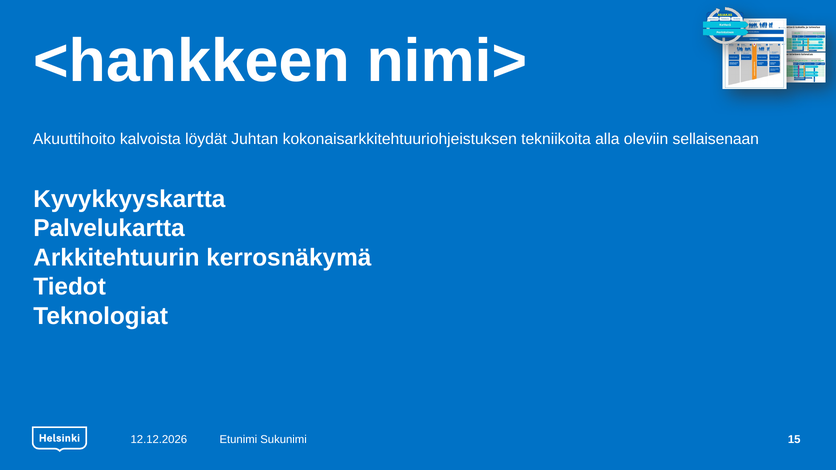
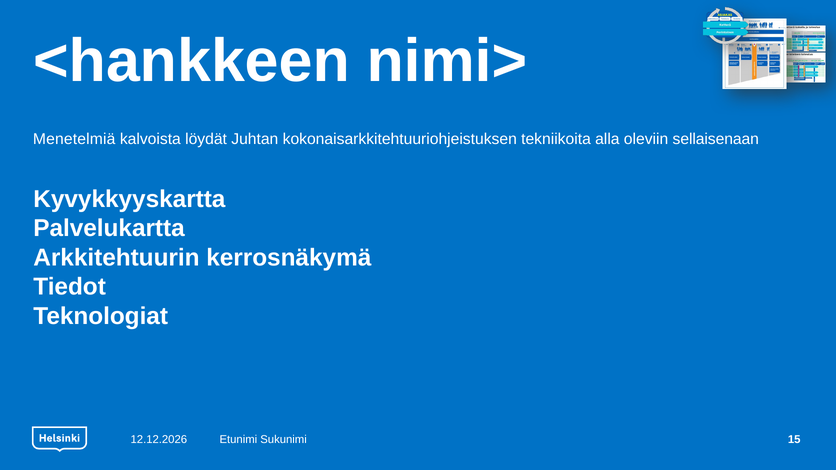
Akuuttihoito: Akuuttihoito -> Menetelmiä
